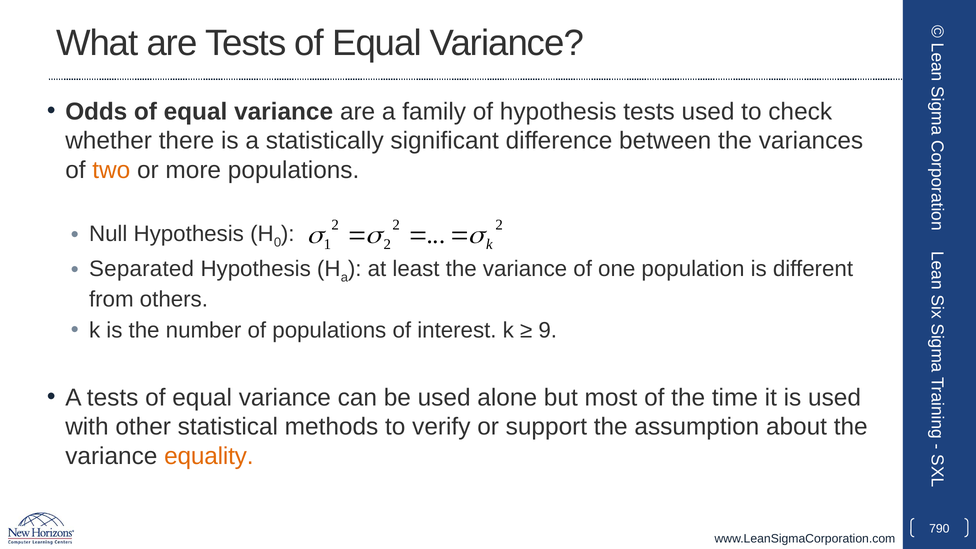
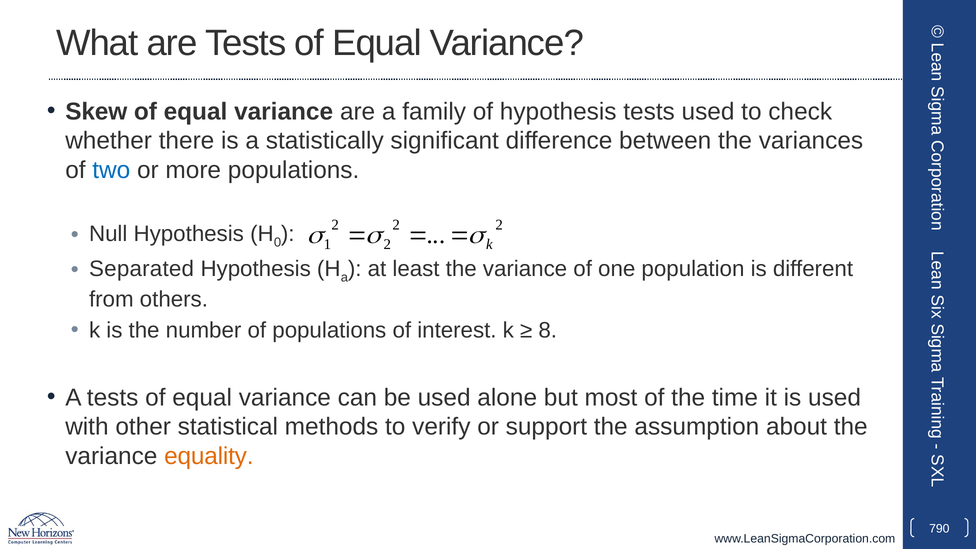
Odds: Odds -> Skew
two colour: orange -> blue
9: 9 -> 8
